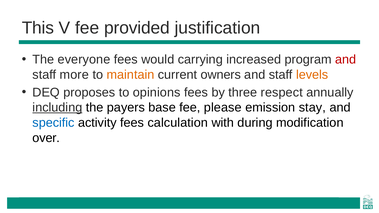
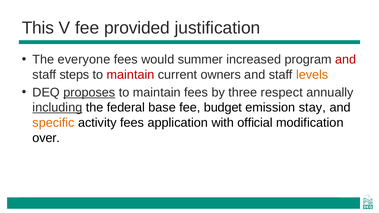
carrying: carrying -> summer
more: more -> steps
maintain at (131, 75) colour: orange -> red
proposes underline: none -> present
opinions at (157, 92): opinions -> maintain
payers: payers -> federal
please: please -> budget
specific colour: blue -> orange
calculation: calculation -> application
during: during -> official
